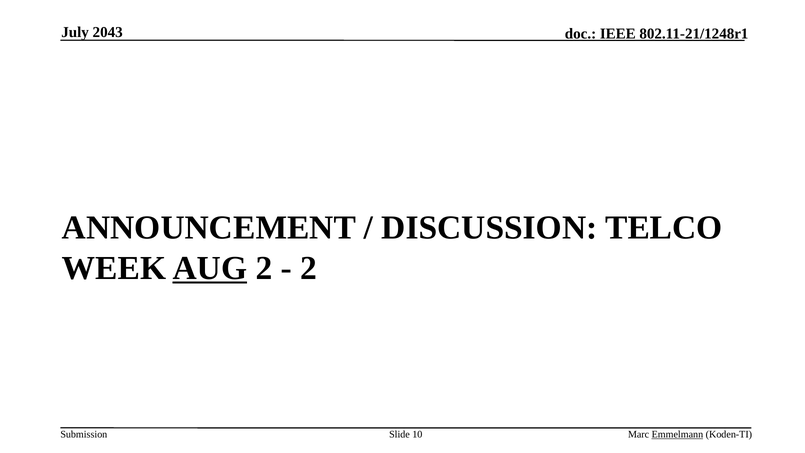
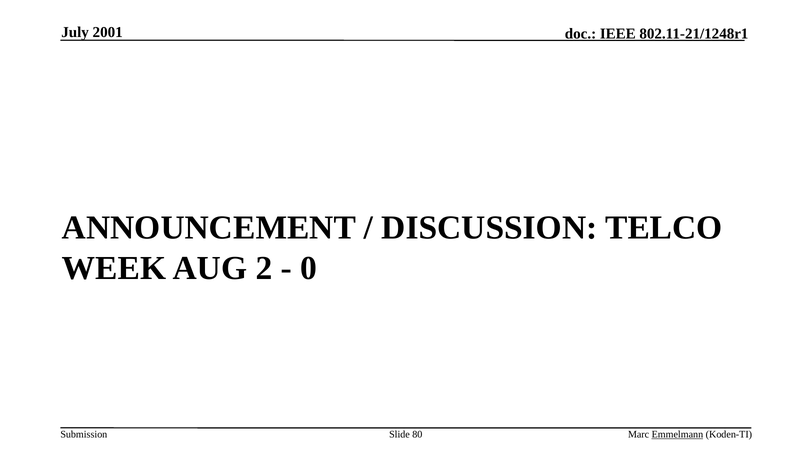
2043: 2043 -> 2001
AUG underline: present -> none
2 at (309, 268): 2 -> 0
10: 10 -> 80
